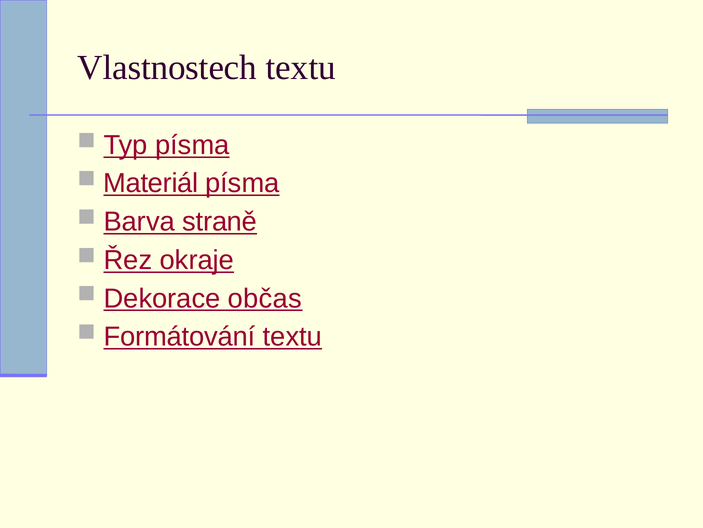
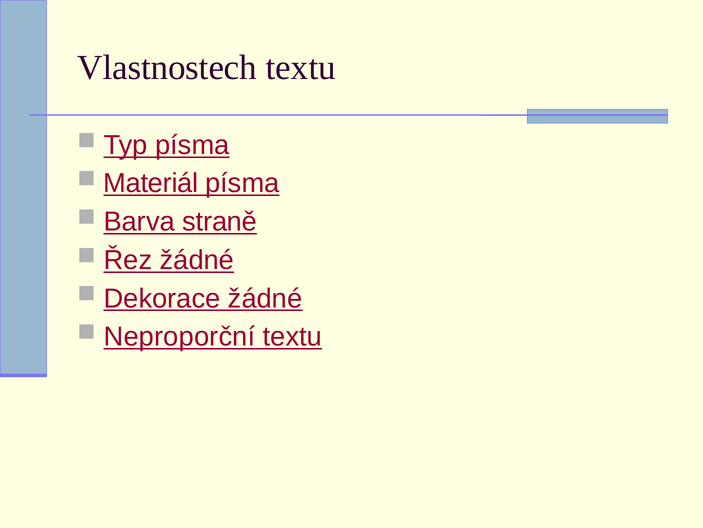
Řez okraje: okraje -> žádné
Dekorace občas: občas -> žádné
Formátování: Formátování -> Neproporční
